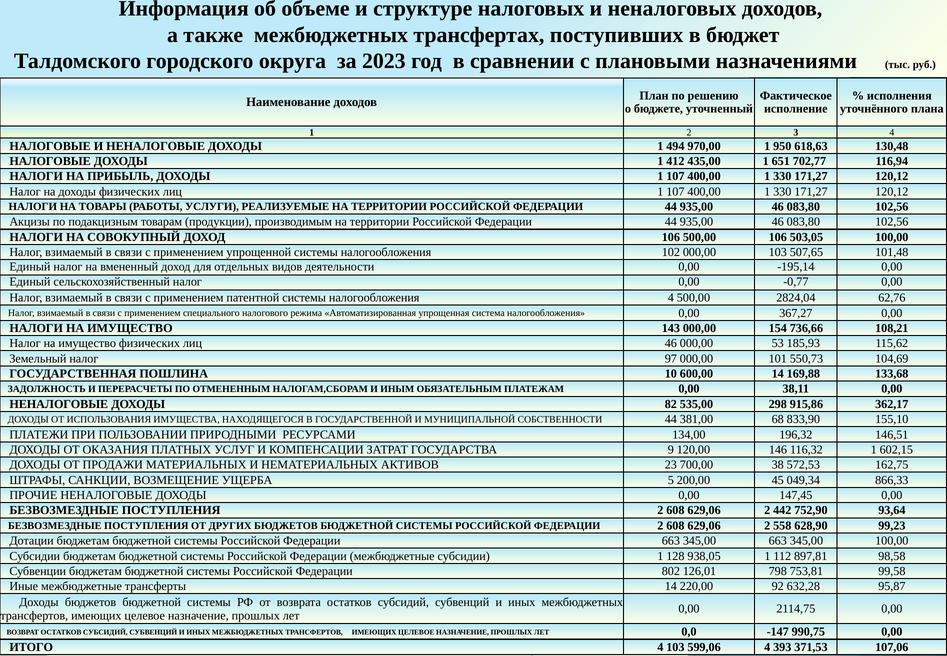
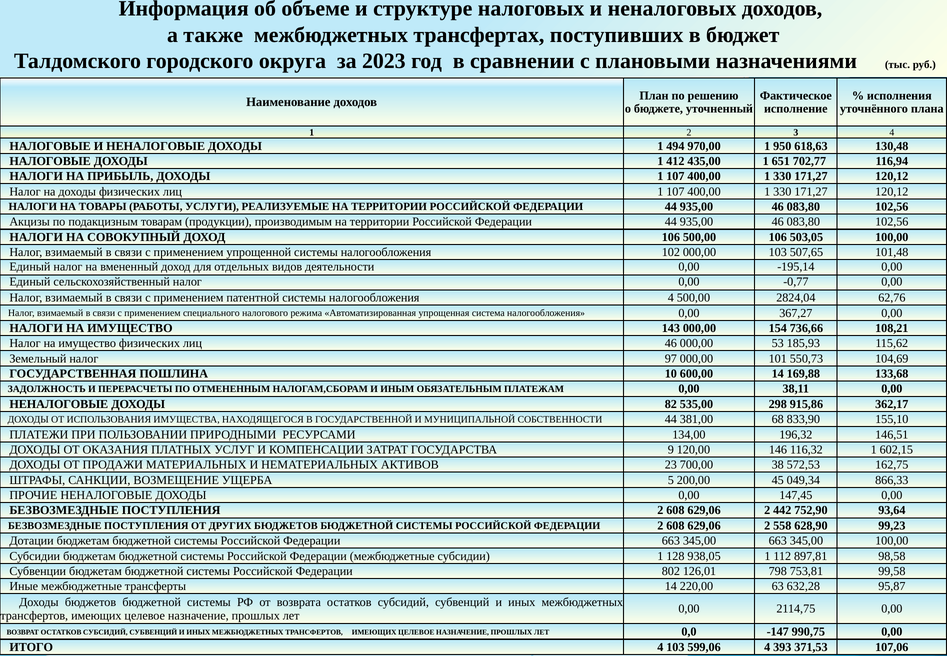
92: 92 -> 63
